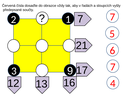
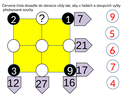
7 at (112, 17): 7 -> 9
13: 13 -> 27
